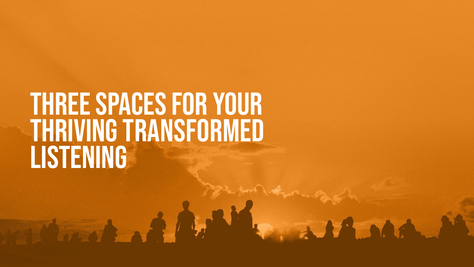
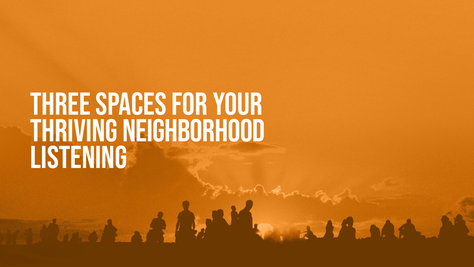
TRANSFORMED: TRANSFORMED -> NEIGHBORHOOD
